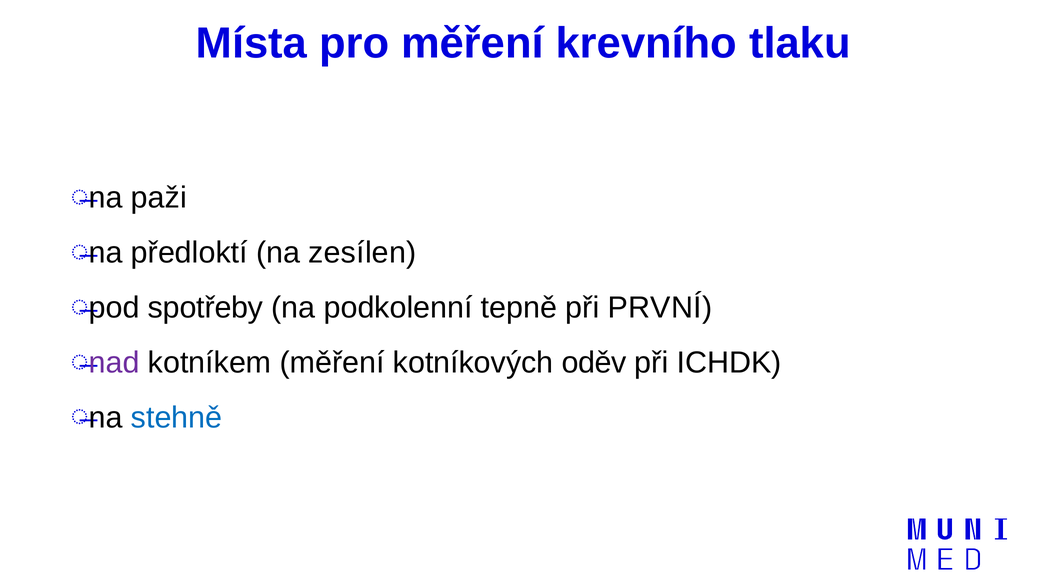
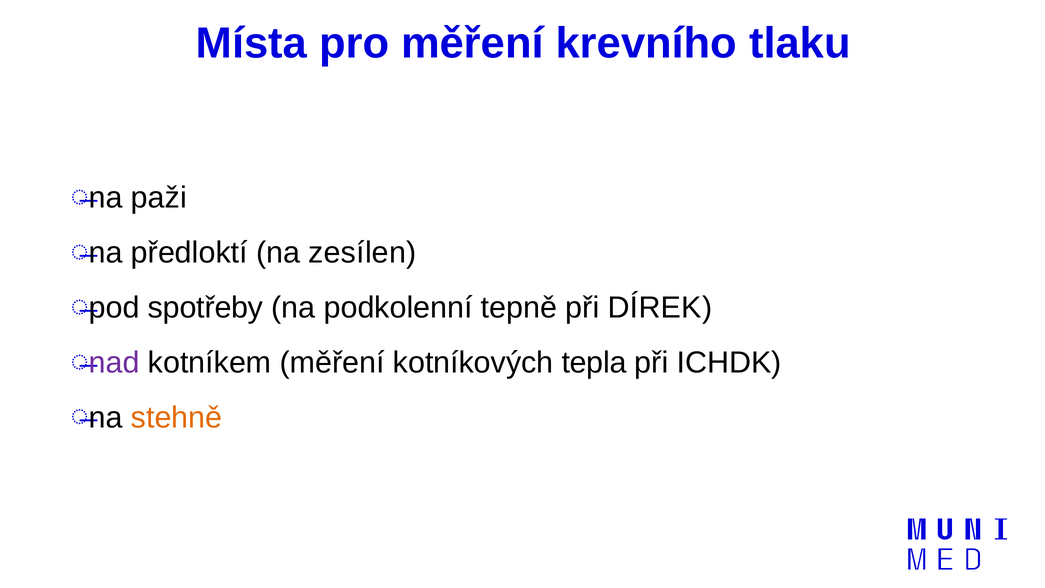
PRVNÍ: PRVNÍ -> DÍREK
oděv: oděv -> tepla
stehně colour: blue -> orange
